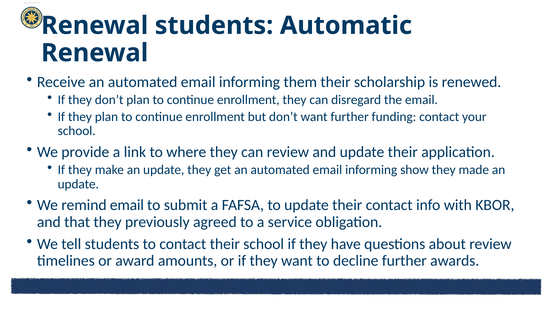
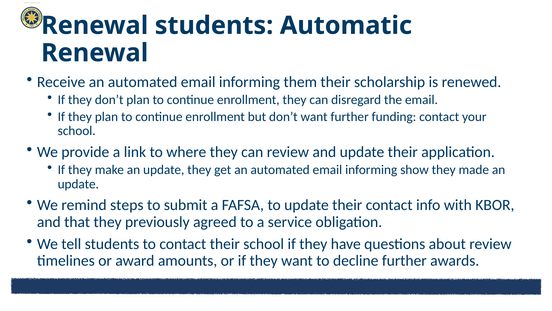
remind email: email -> steps
